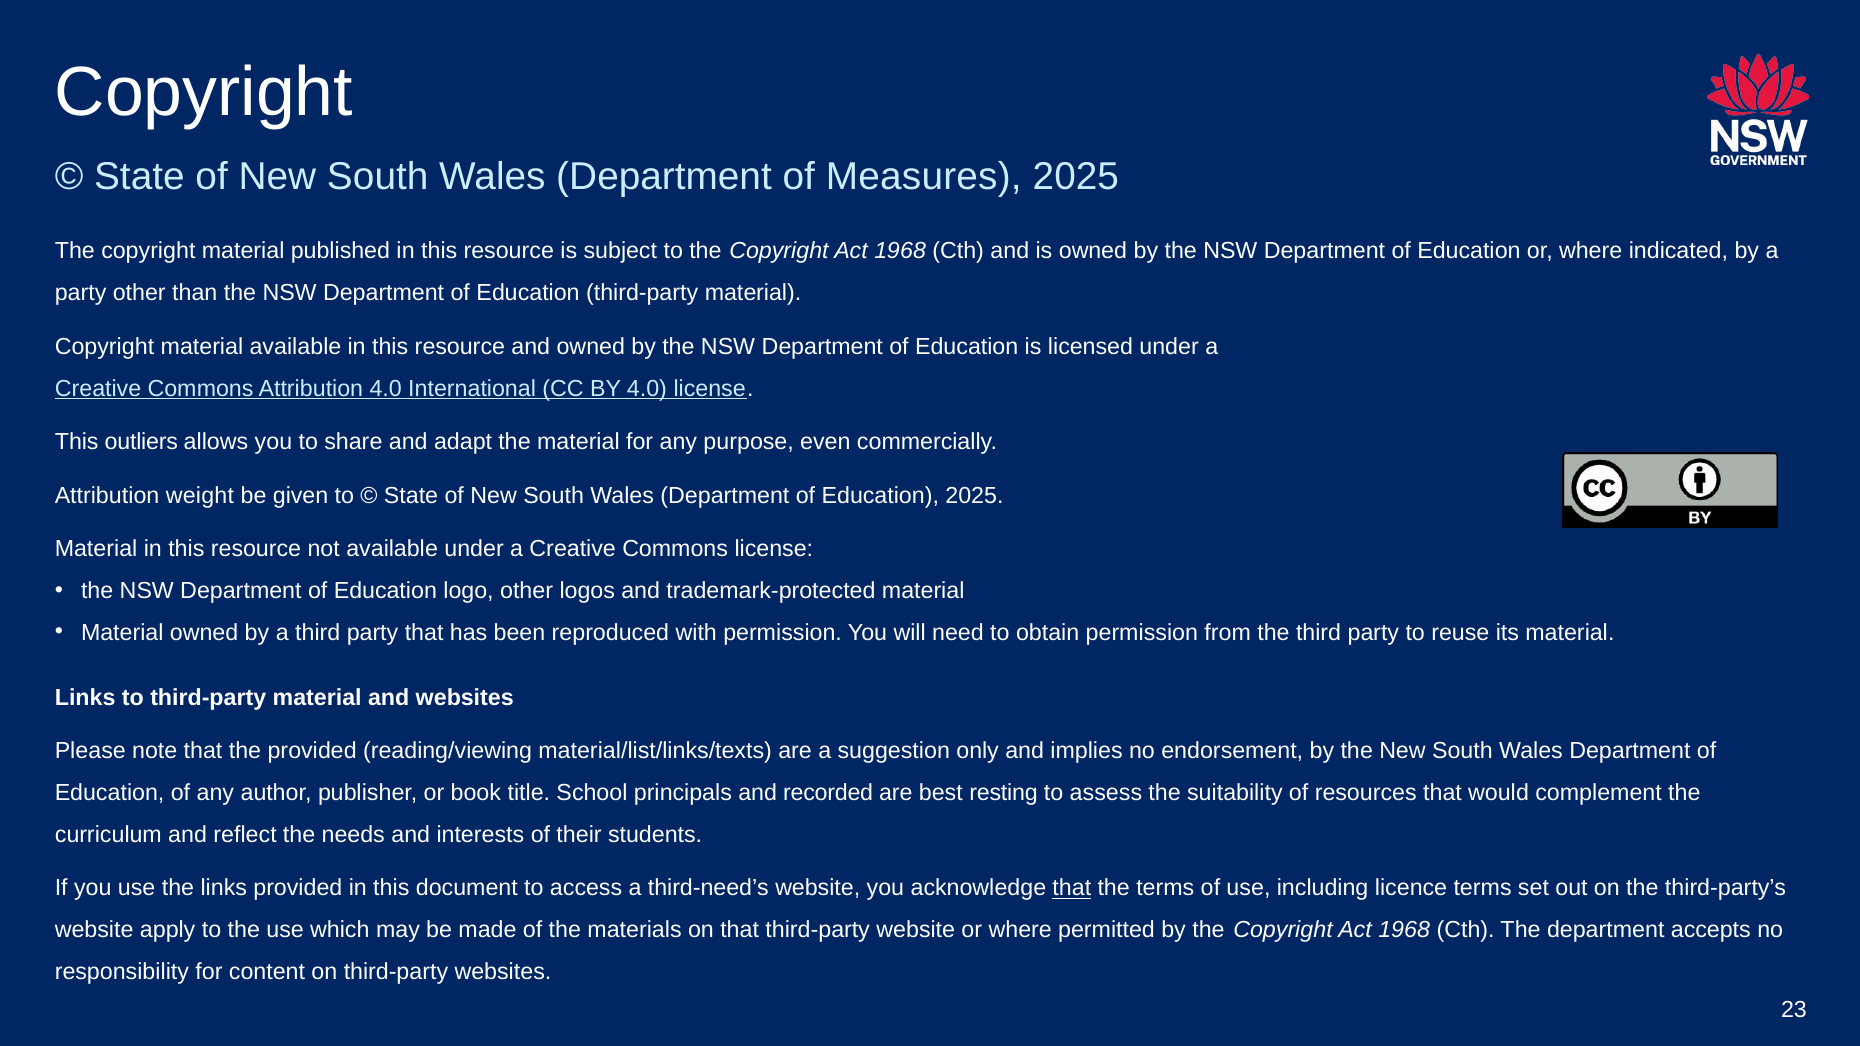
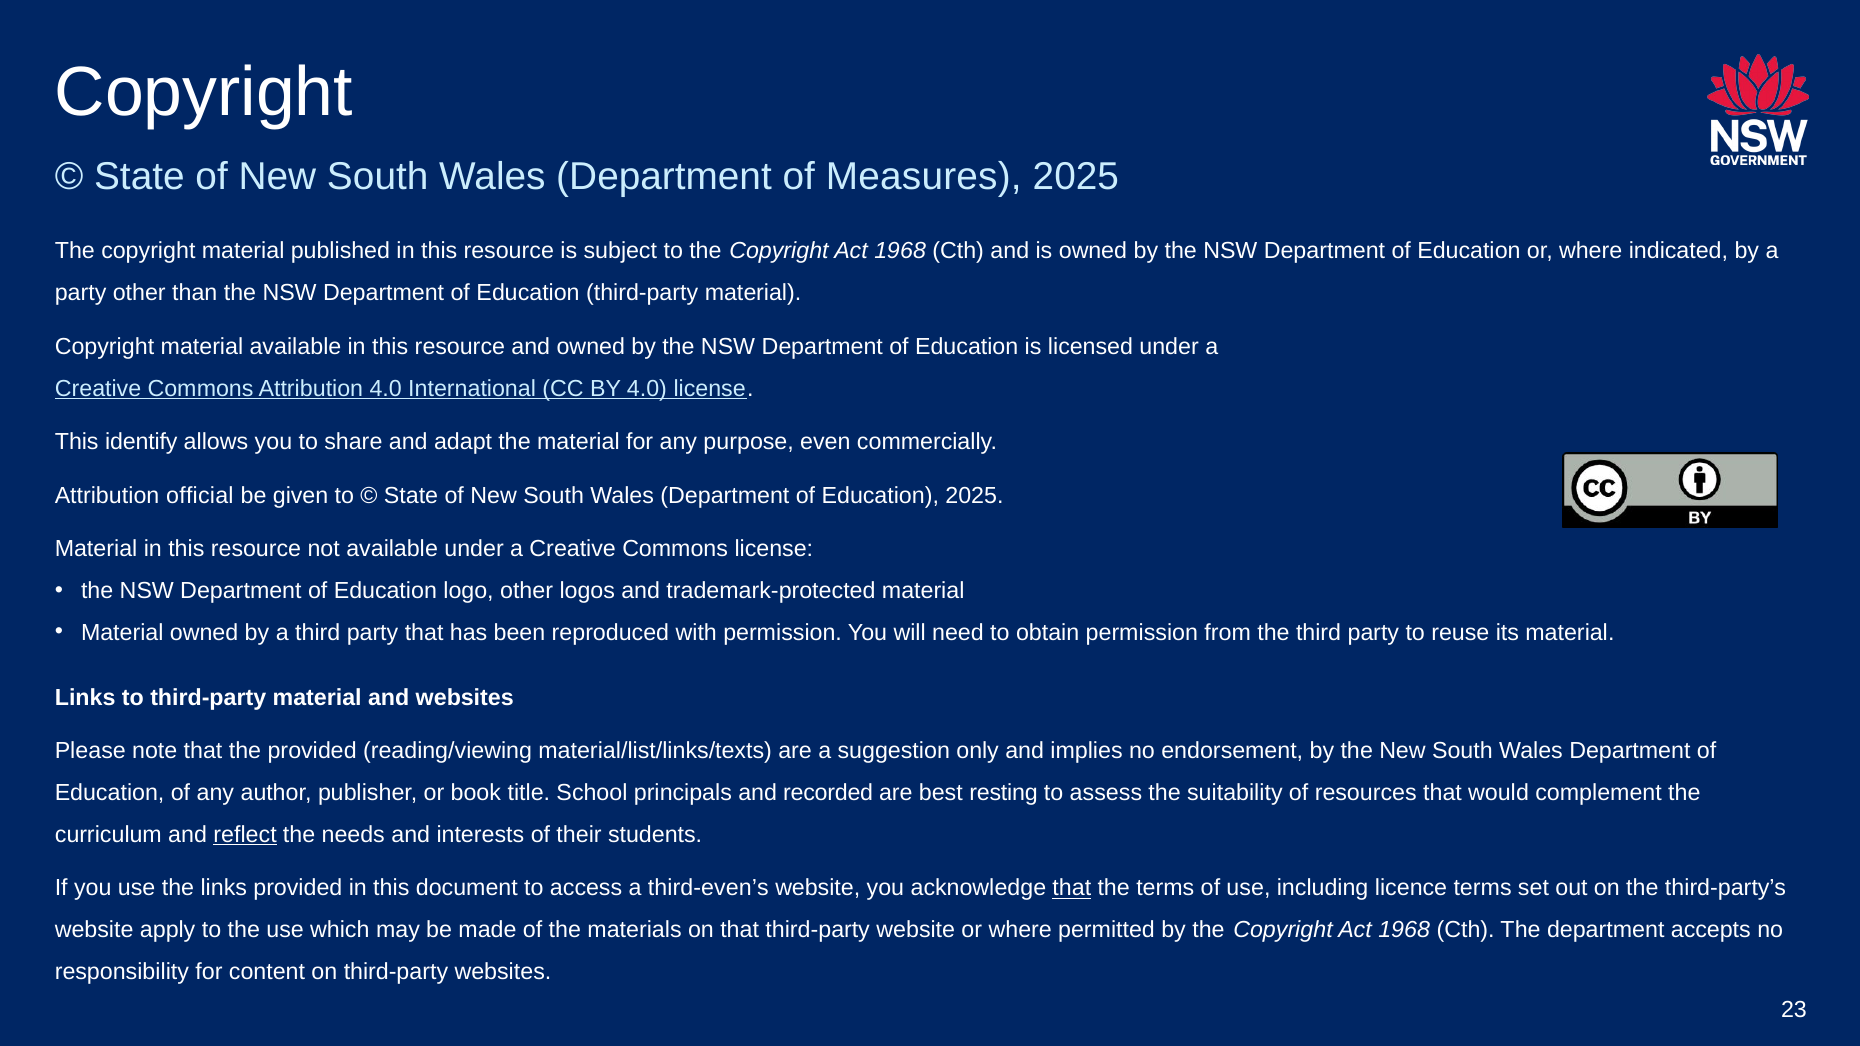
outliers: outliers -> identify
weight: weight -> official
reflect underline: none -> present
third-need’s: third-need’s -> third-even’s
